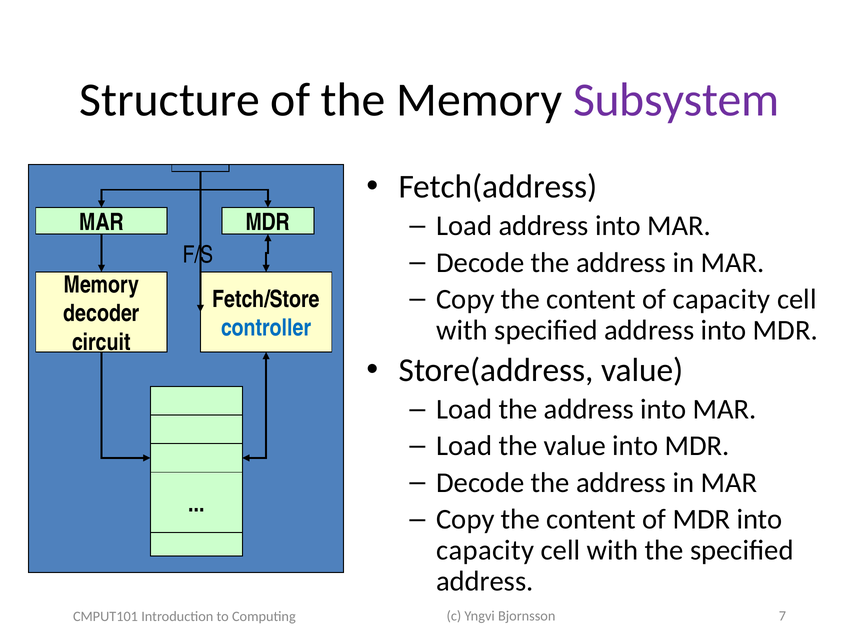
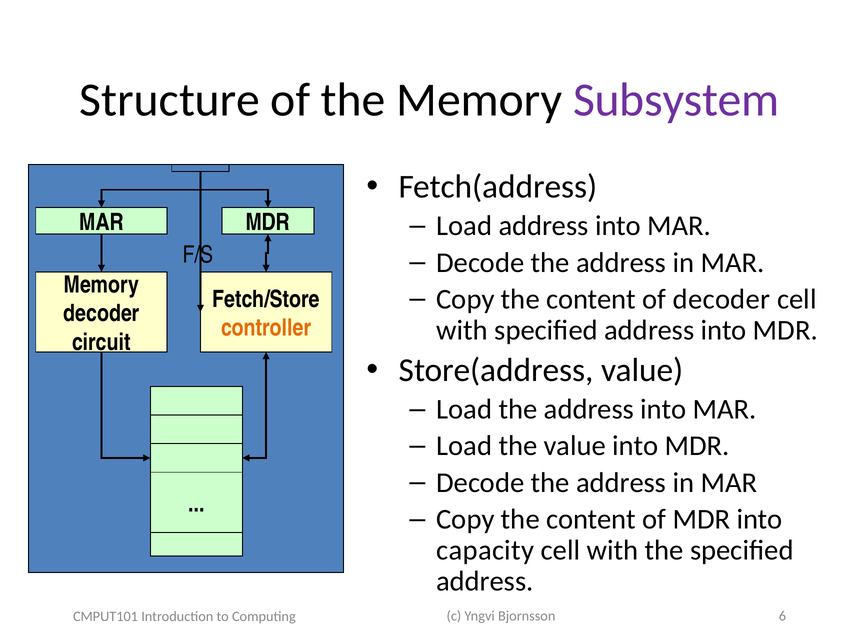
of capacity: capacity -> decoder
controller colour: blue -> orange
7: 7 -> 6
